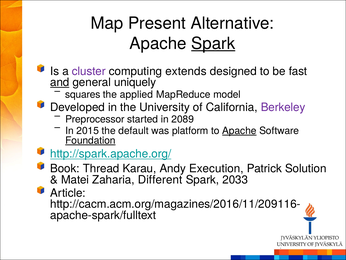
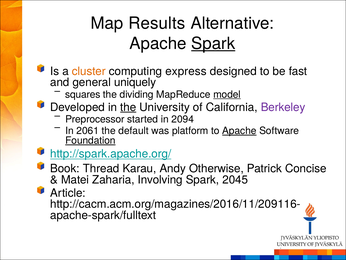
Present: Present -> Results
cluster colour: purple -> orange
extends: extends -> express
and underline: present -> none
applied: applied -> dividing
model underline: none -> present
the at (128, 107) underline: none -> present
2089: 2089 -> 2094
2015: 2015 -> 2061
Execution: Execution -> Otherwise
Solution: Solution -> Concise
Different: Different -> Involving
2033: 2033 -> 2045
